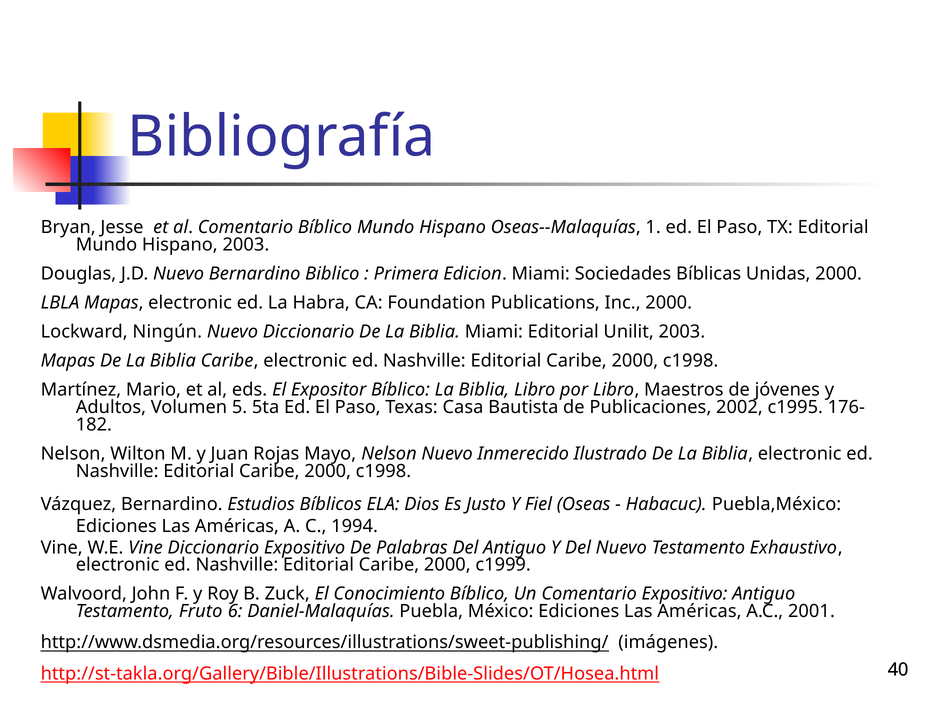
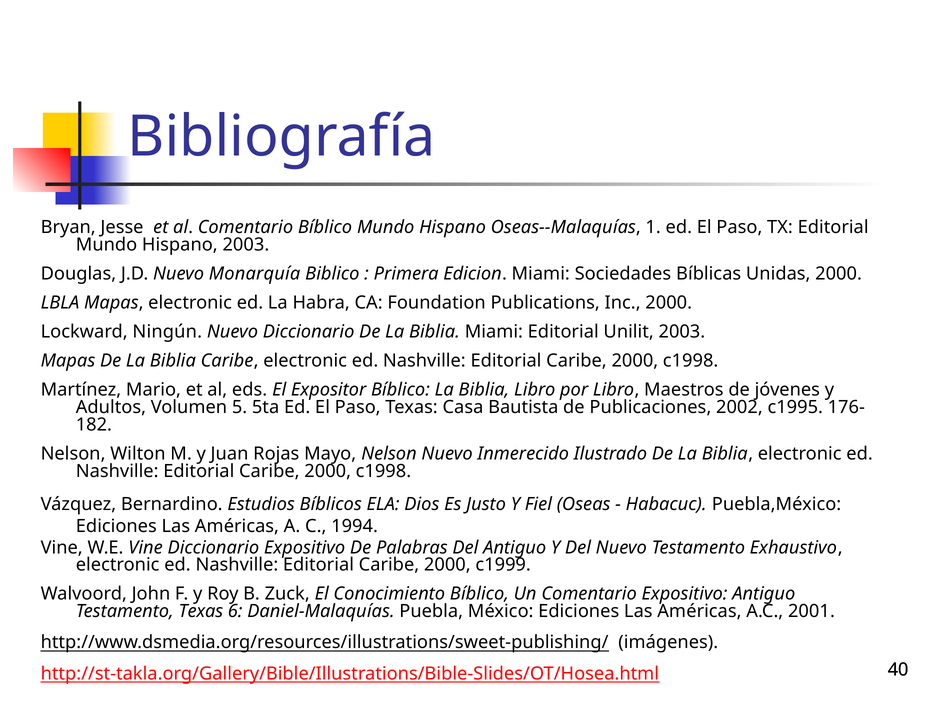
Nuevo Bernardino: Bernardino -> Monarquía
Testamento Fruto: Fruto -> Texas
